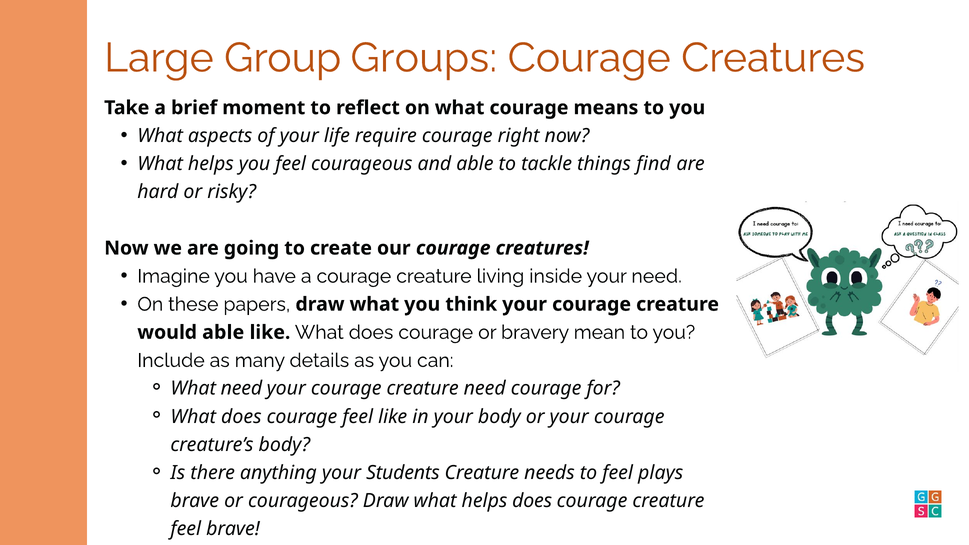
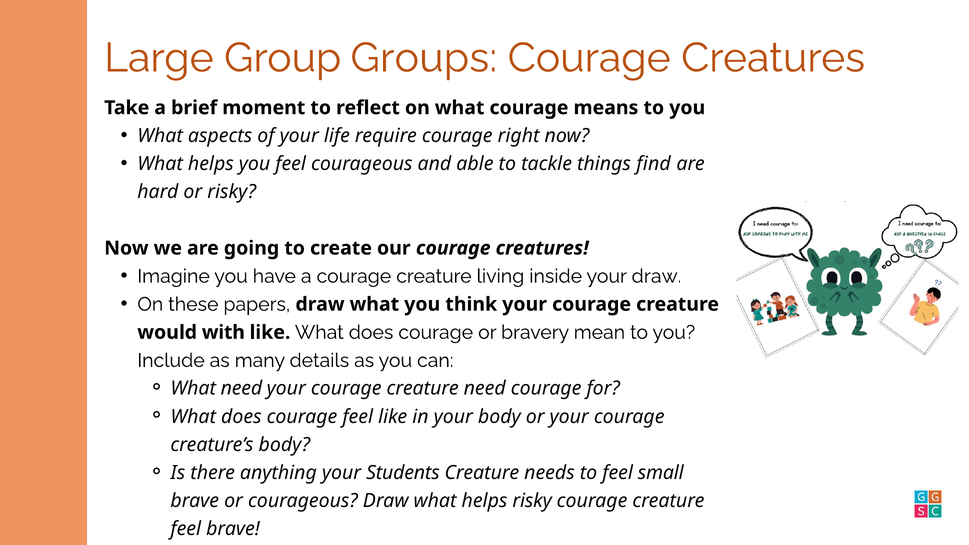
your need: need -> draw
would able: able -> with
plays: plays -> small
helps does: does -> risky
